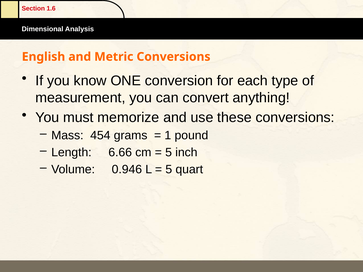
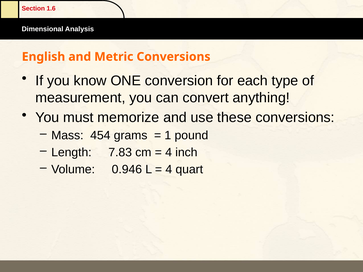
6.66: 6.66 -> 7.83
5 at (169, 153): 5 -> 4
5 at (169, 169): 5 -> 4
